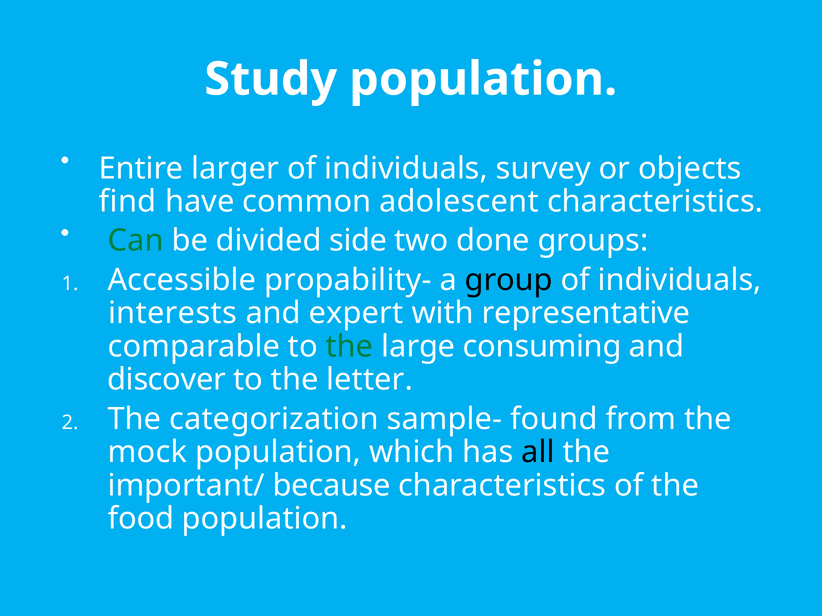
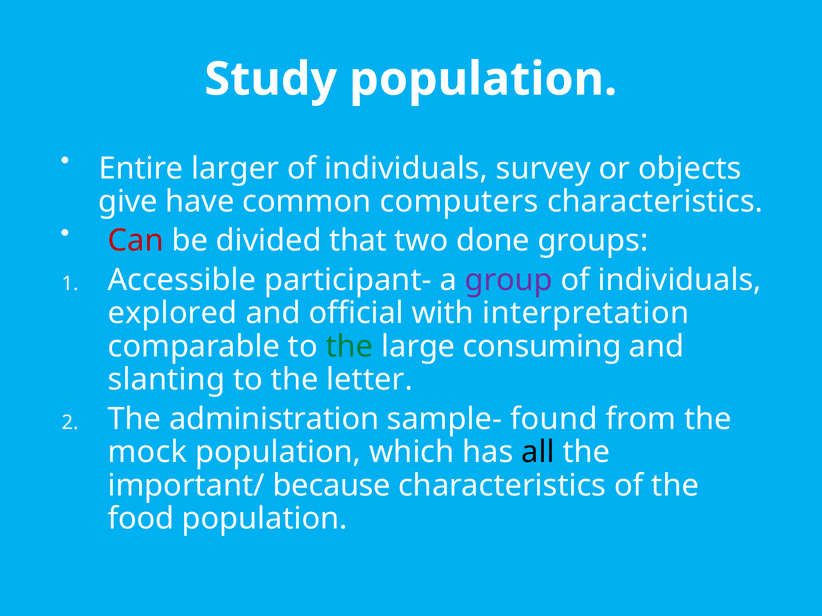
find: find -> give
adolescent: adolescent -> computers
Can colour: green -> red
side: side -> that
propability-: propability- -> participant-
group colour: black -> purple
interests: interests -> explored
expert: expert -> official
representative: representative -> interpretation
discover: discover -> slanting
categorization: categorization -> administration
